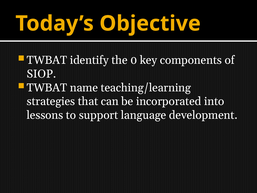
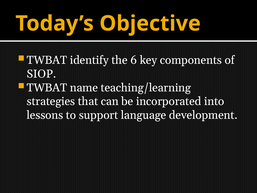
0: 0 -> 6
